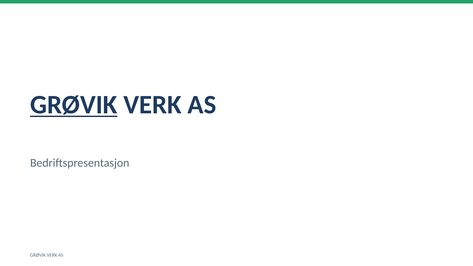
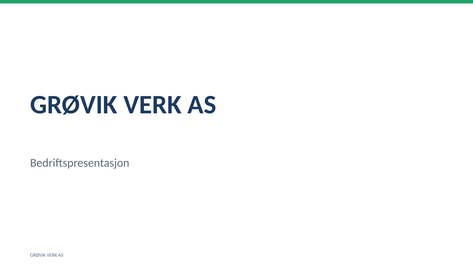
GRØVIK at (74, 105) underline: present -> none
